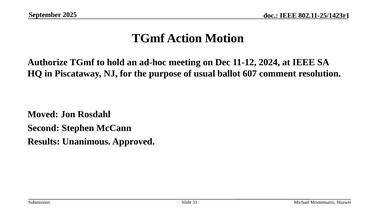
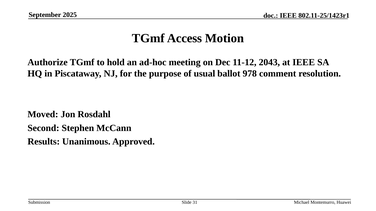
Action: Action -> Access
2024: 2024 -> 2043
607: 607 -> 978
